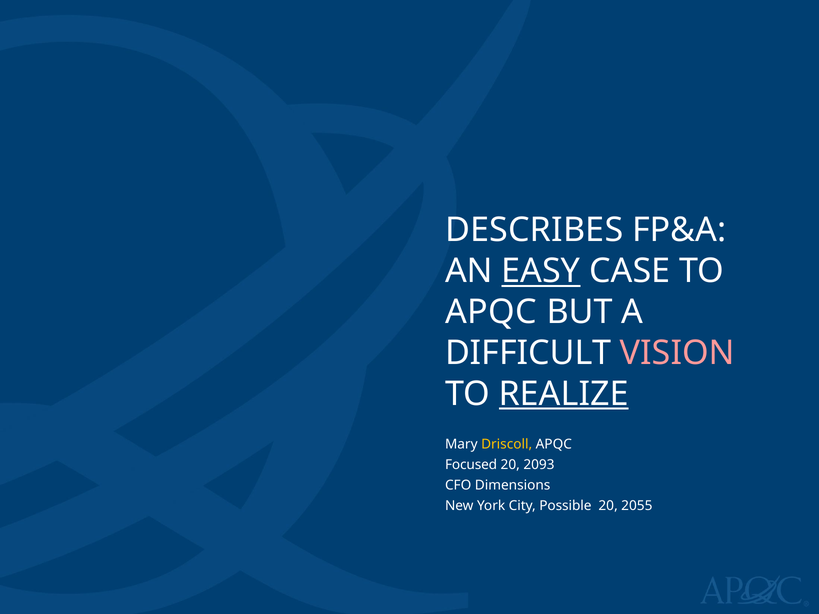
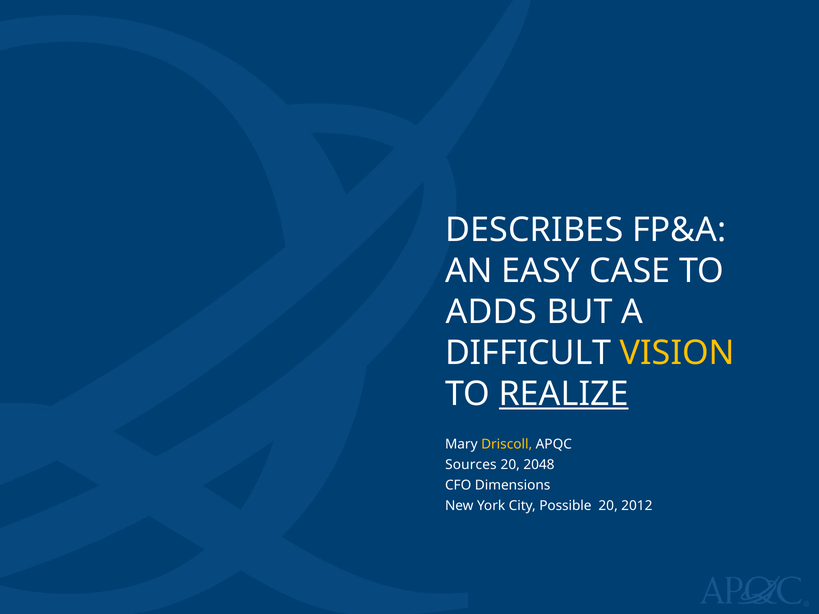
EASY underline: present -> none
APQC at (491, 312): APQC -> ADDS
VISION colour: pink -> yellow
Focused: Focused -> Sources
2093: 2093 -> 2048
2055: 2055 -> 2012
